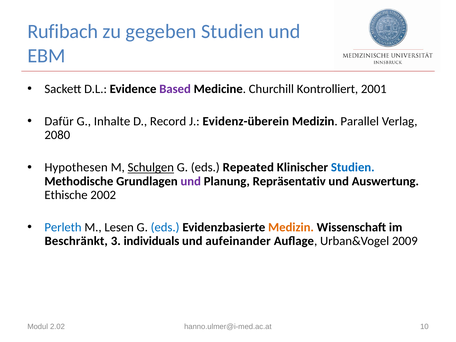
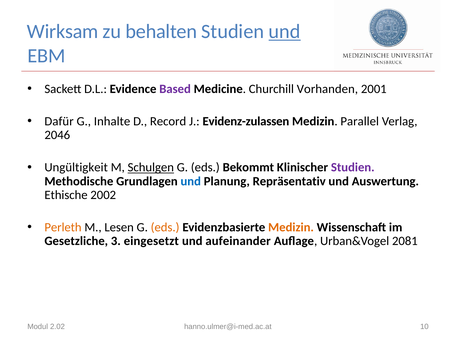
Rufibach: Rufibach -> Wirksam
gegeben: gegeben -> behalten
und at (285, 31) underline: none -> present
Kontrolliert: Kontrolliert -> Vorhanden
Evidenz-überein: Evidenz-überein -> Evidenz-zulassen
2080: 2080 -> 2046
Hypothesen: Hypothesen -> Ungültigkeit
Repeated: Repeated -> Bekommt
Studien at (353, 167) colour: blue -> purple
und at (191, 181) colour: purple -> blue
Perleth colour: blue -> orange
eds at (165, 227) colour: blue -> orange
Beschränkt: Beschränkt -> Gesetzliche
individuals: individuals -> eingesetzt
2009: 2009 -> 2081
